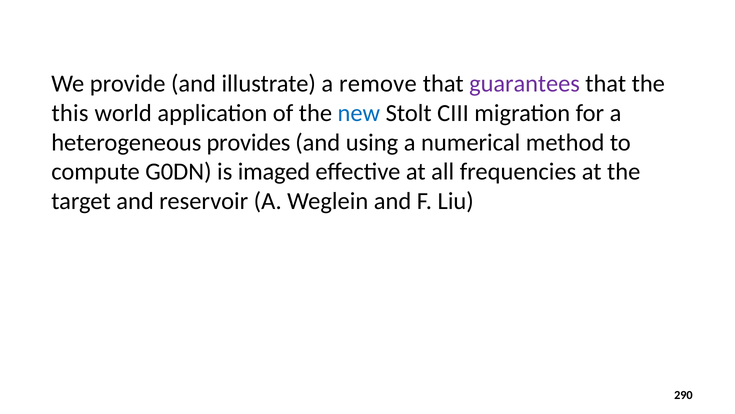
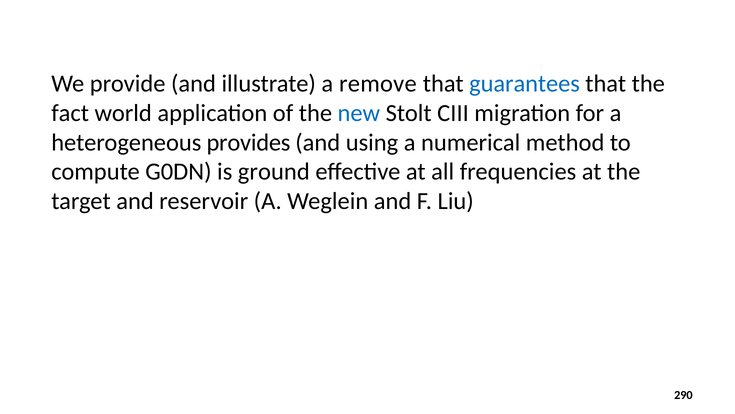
guarantees colour: purple -> blue
this: this -> fact
imaged: imaged -> ground
